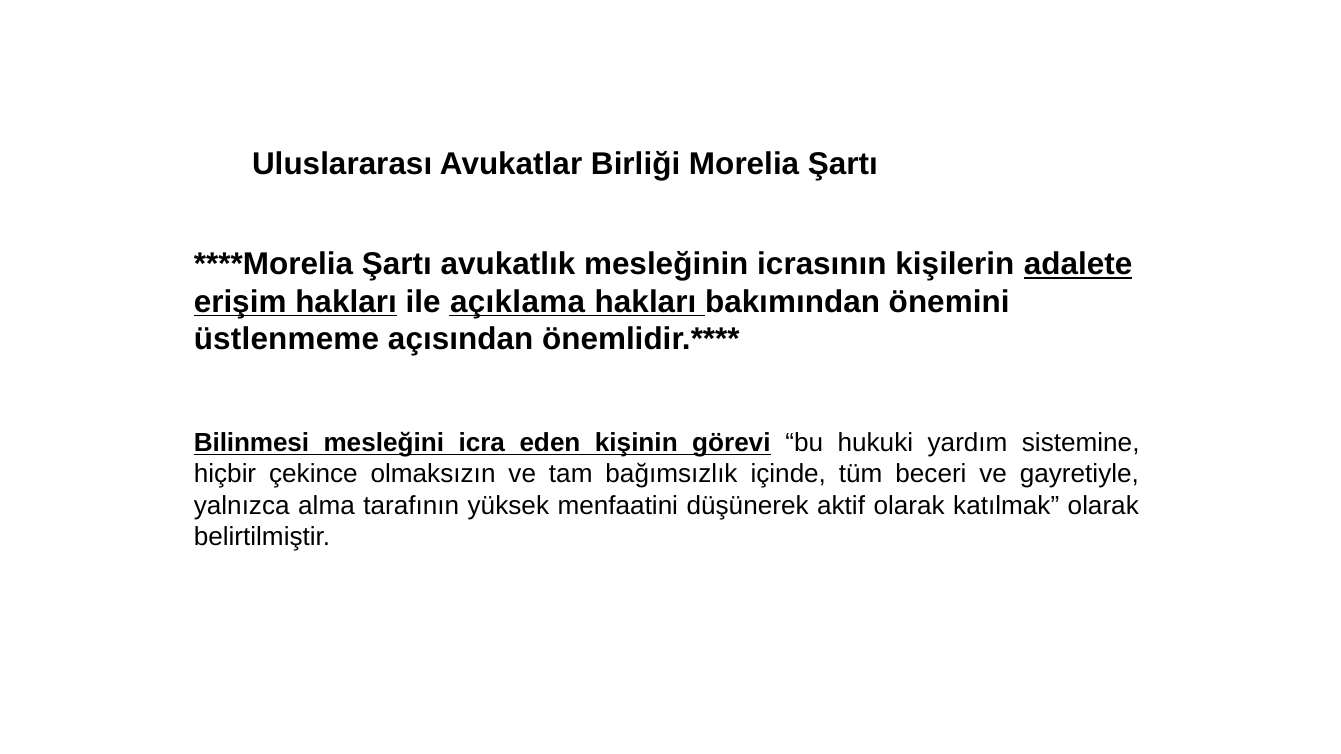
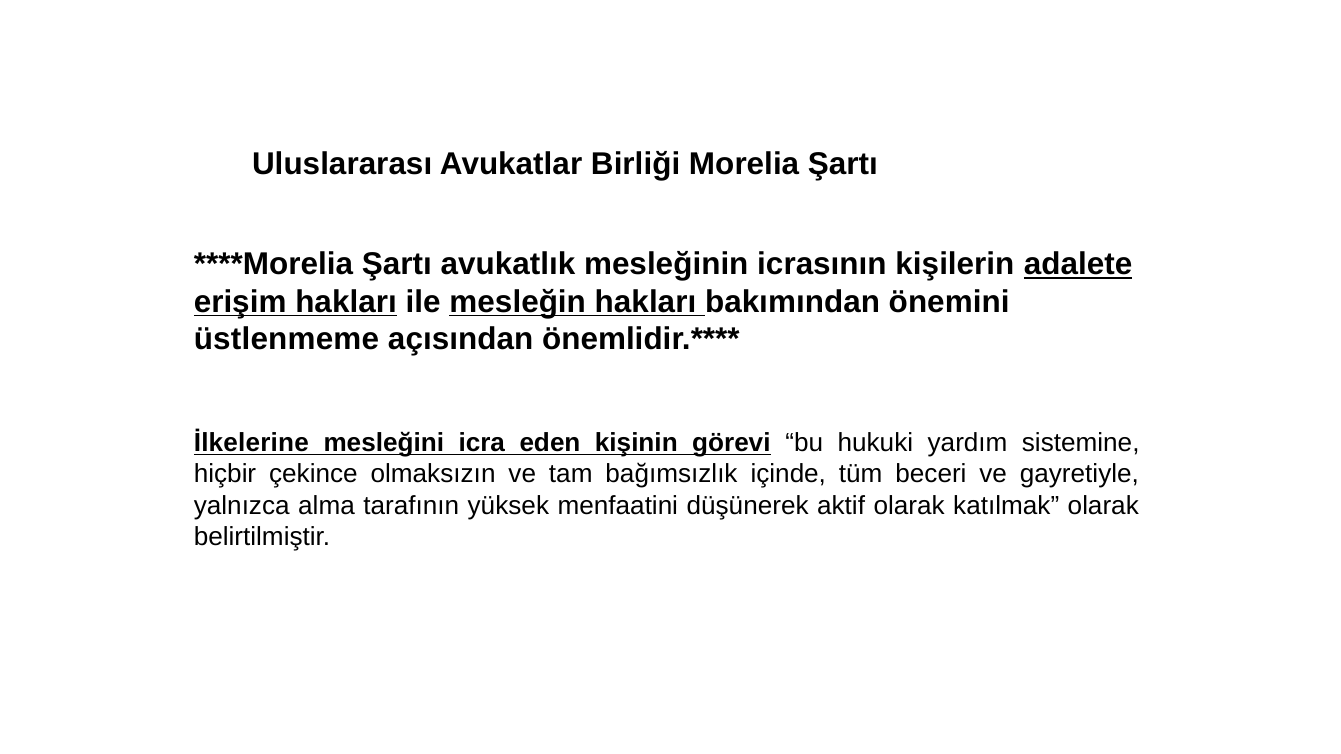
açıklama: açıklama -> mesleğin
Bilinmesi: Bilinmesi -> İlkelerine
